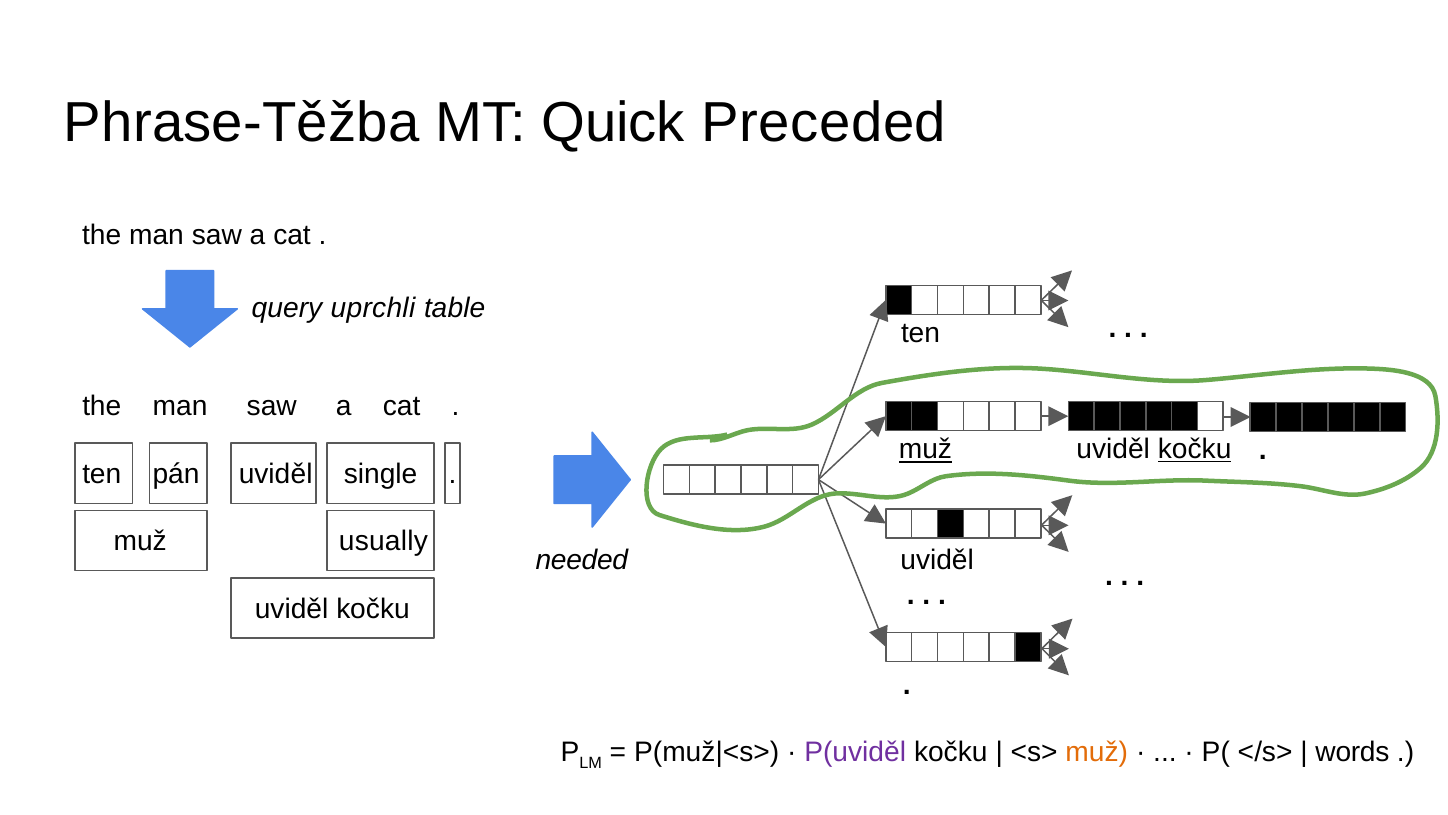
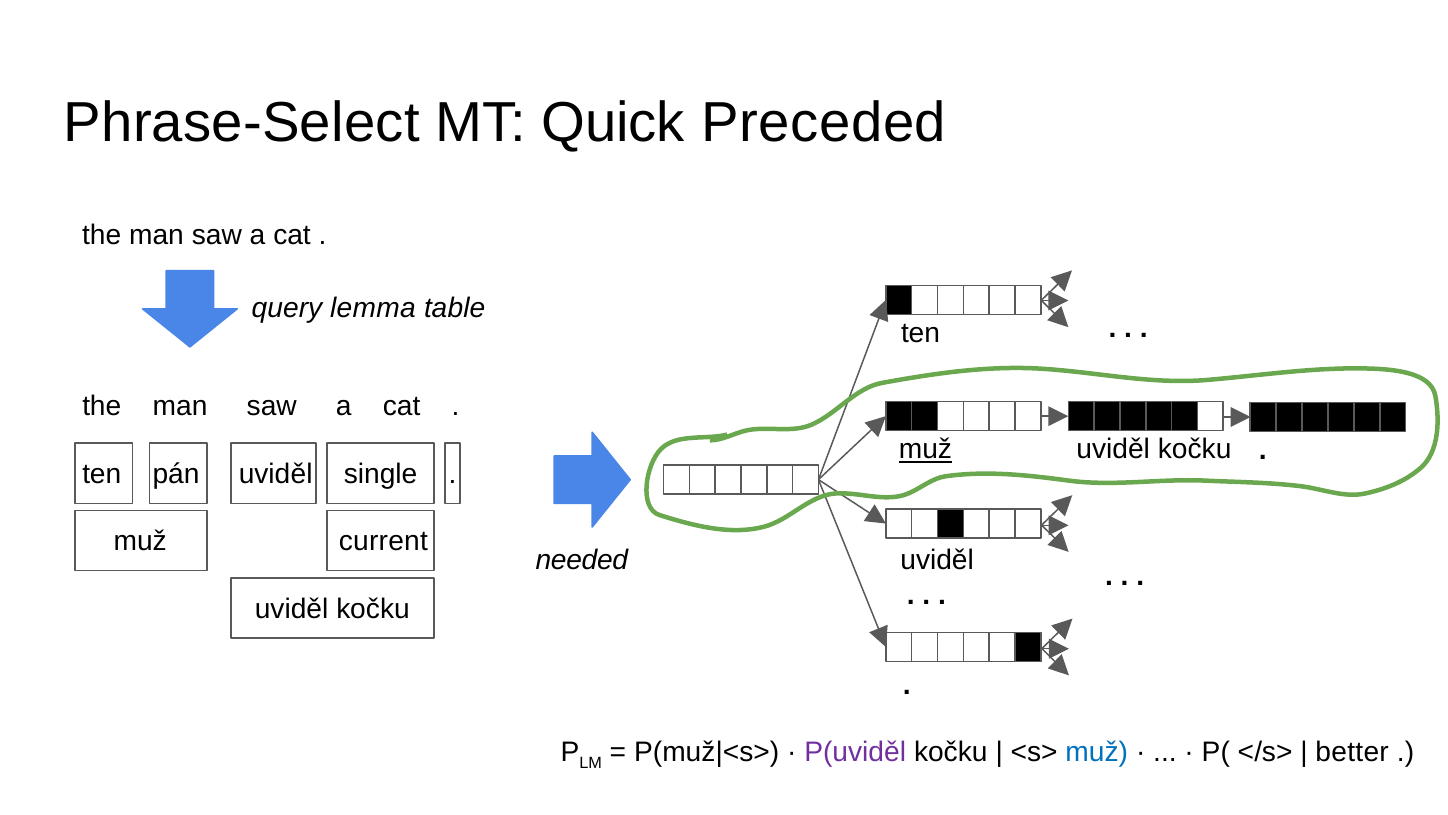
Phrase-Těžba: Phrase-Těžba -> Phrase-Select
uprchli: uprchli -> lemma
kočku at (1195, 449) underline: present -> none
usually: usually -> current
muž at (1097, 752) colour: orange -> blue
words: words -> better
